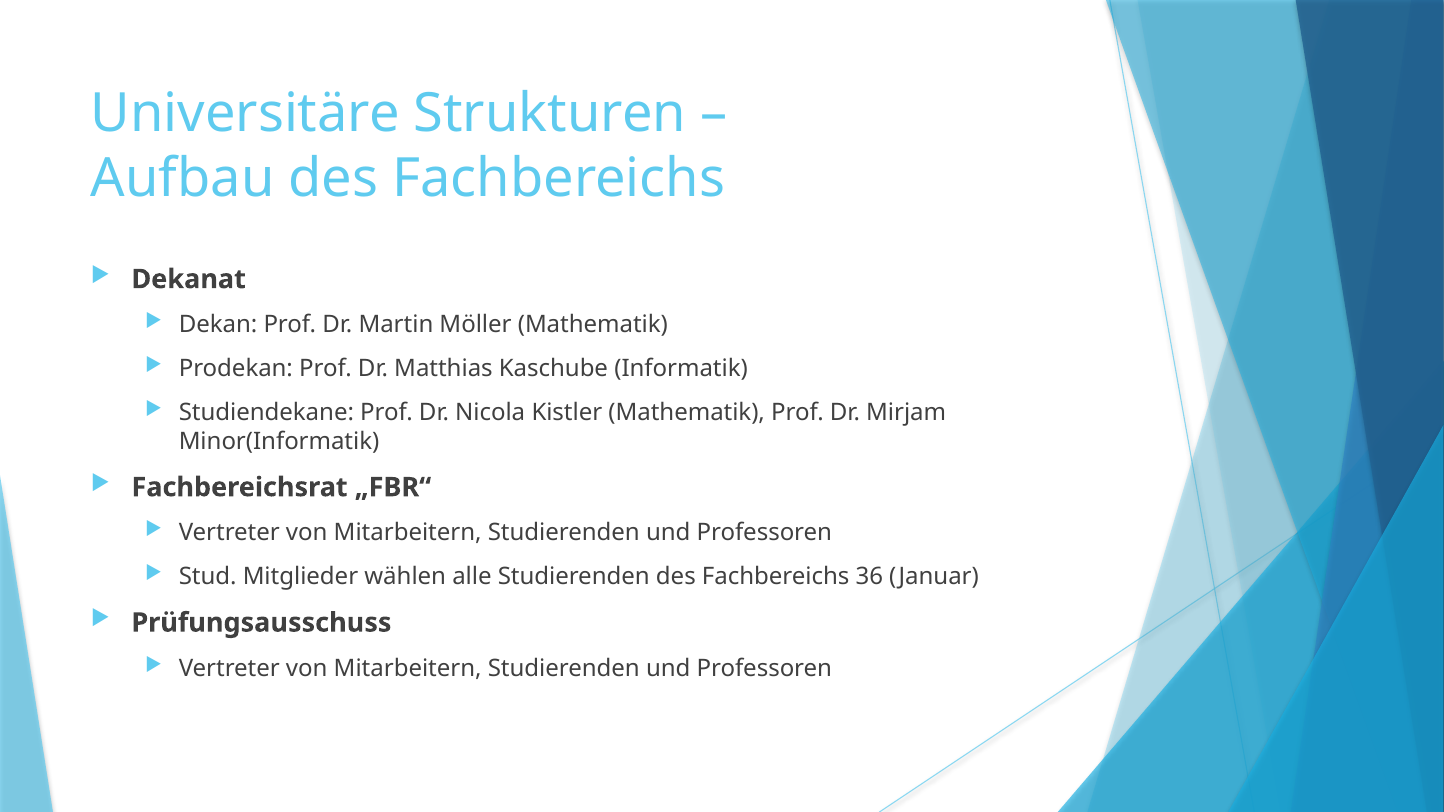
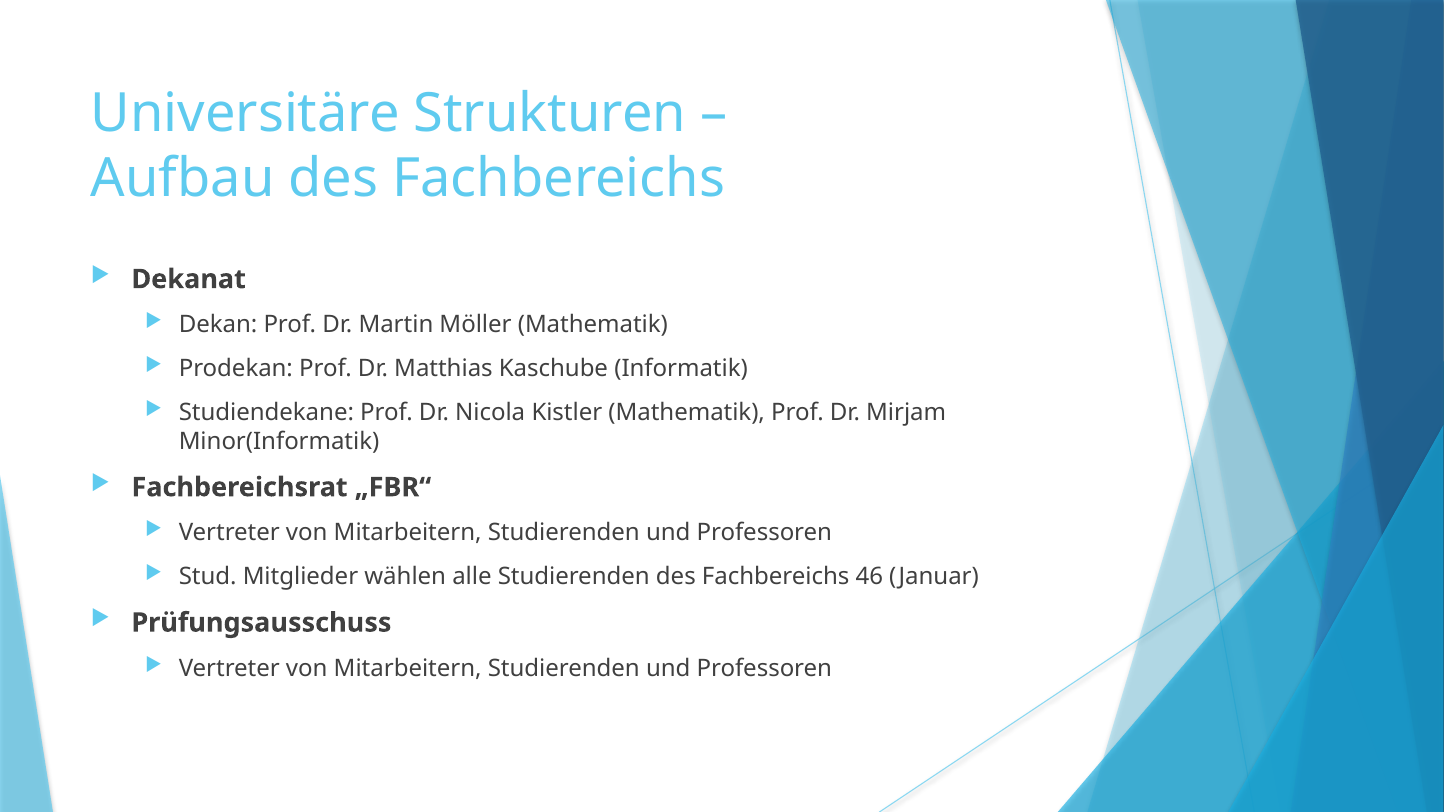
36: 36 -> 46
